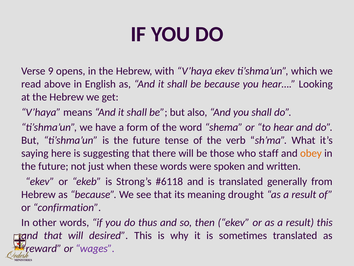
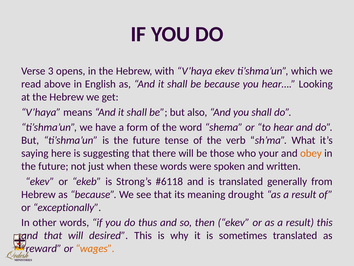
9: 9 -> 3
staff: staff -> your
confirmation: confirmation -> exceptionally
wages colour: purple -> orange
